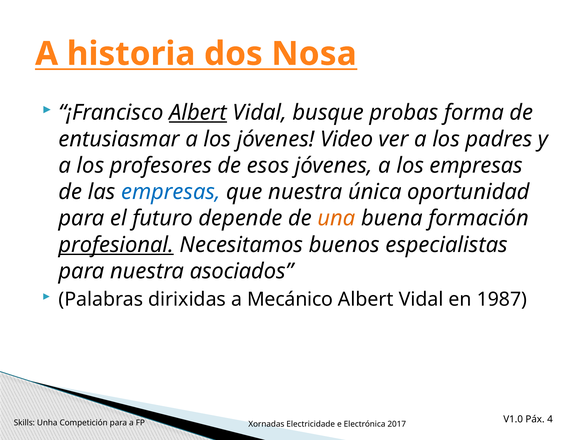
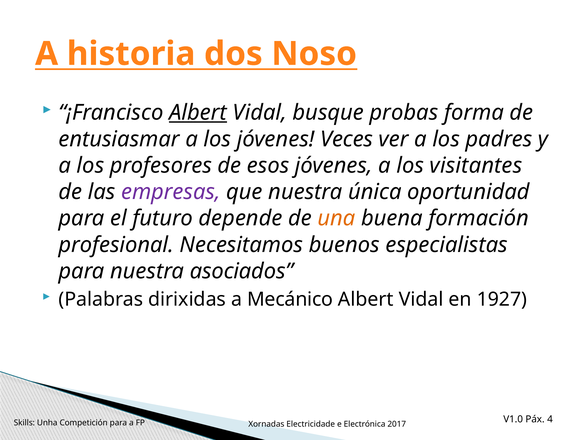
Nosa: Nosa -> Noso
Video: Video -> Veces
los empresas: empresas -> visitantes
empresas at (171, 192) colour: blue -> purple
profesional underline: present -> none
1987: 1987 -> 1927
